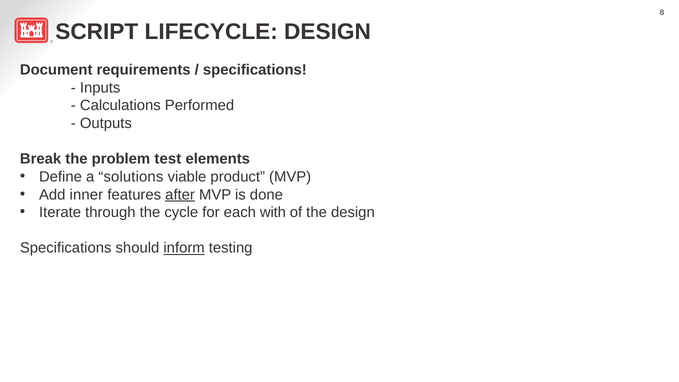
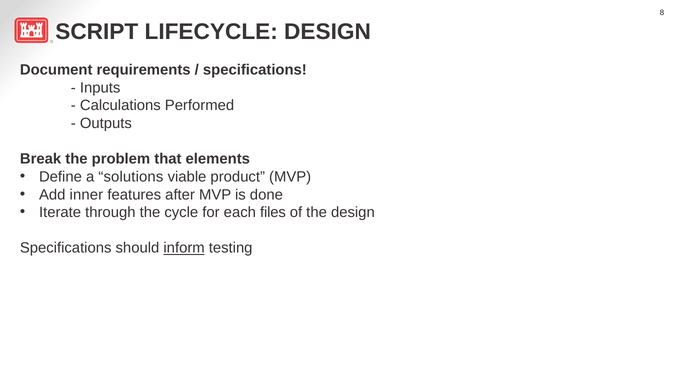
test: test -> that
after underline: present -> none
with: with -> files
